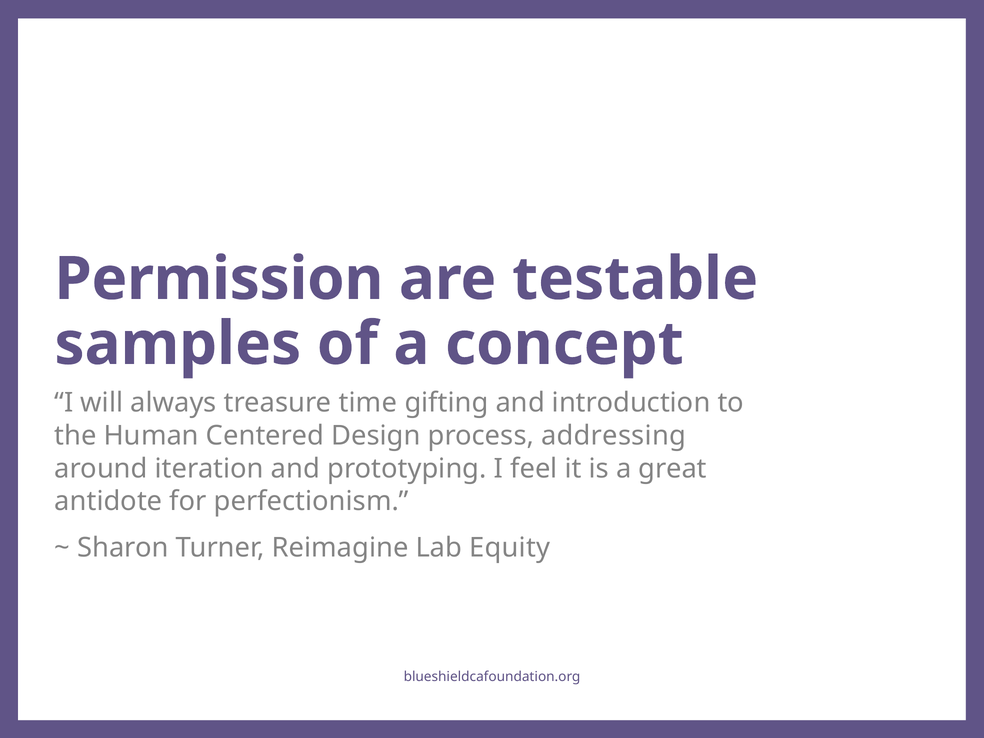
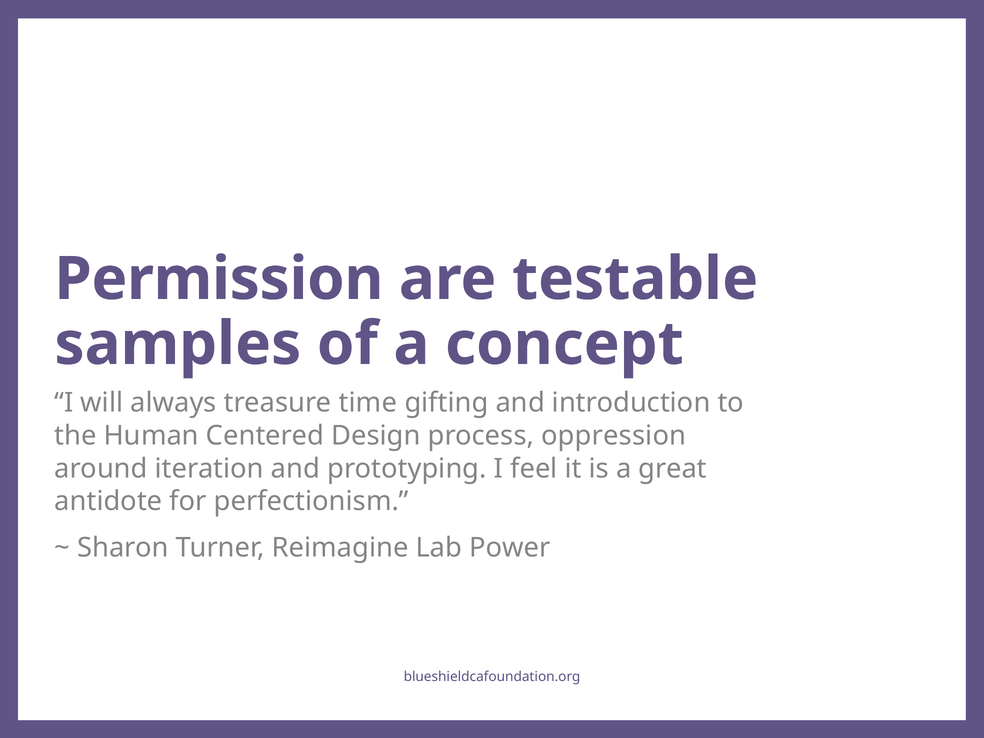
addressing: addressing -> oppression
Equity: Equity -> Power
